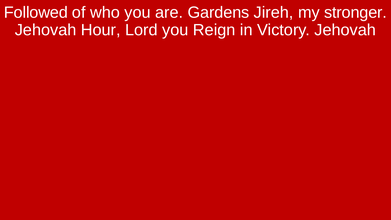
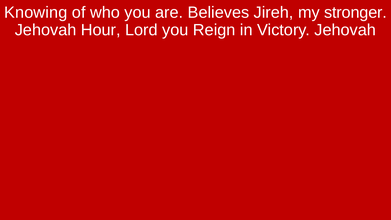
Followed: Followed -> Knowing
Gardens: Gardens -> Believes
